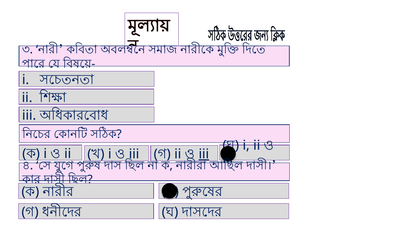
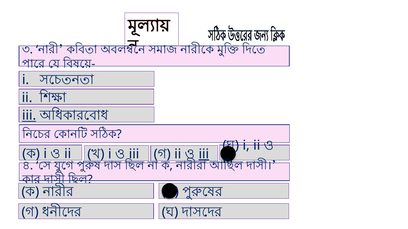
iii at (29, 116) underline: none -> present
